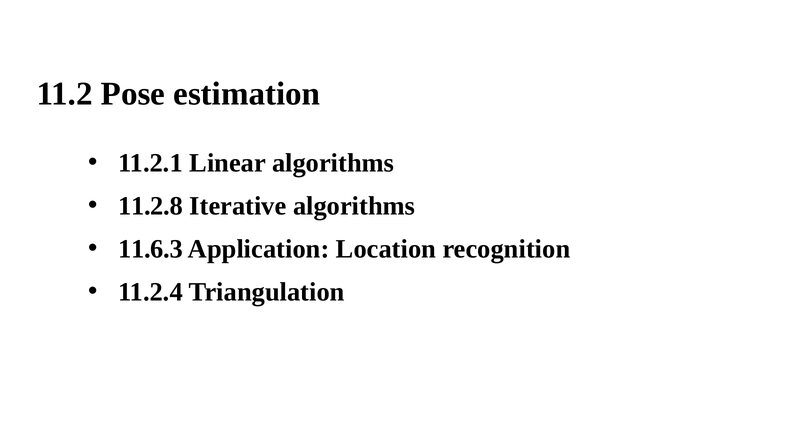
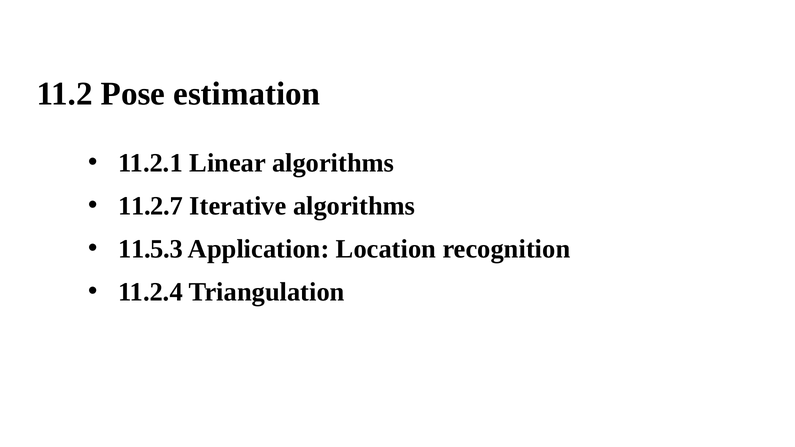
11.2.8: 11.2.8 -> 11.2.7
11.6.3: 11.6.3 -> 11.5.3
